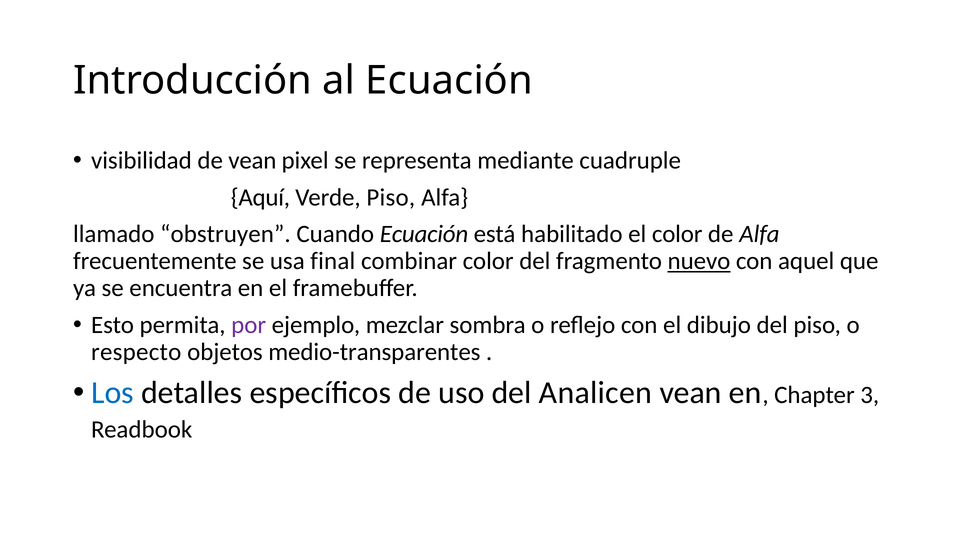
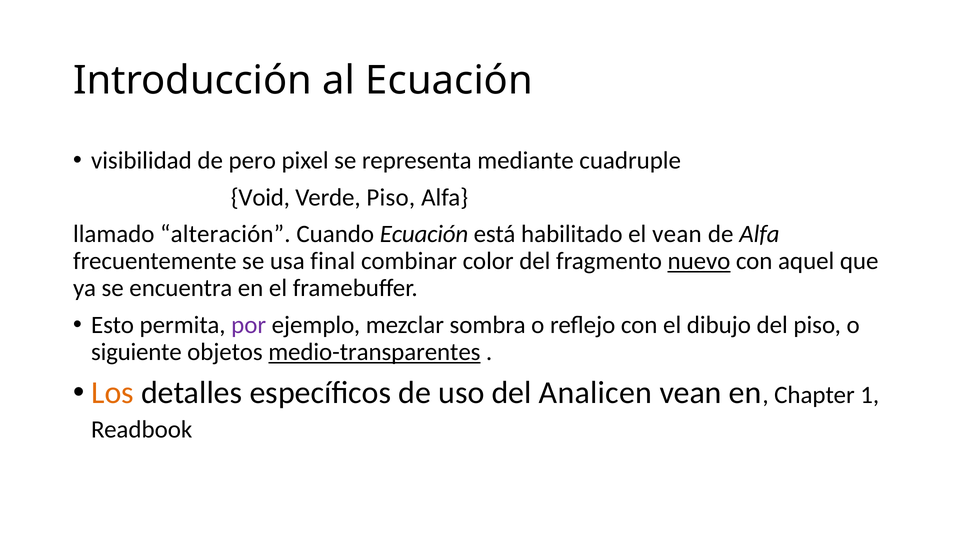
de vean: vean -> pero
Aquí: Aquí -> Void
obstruyen: obstruyen -> alteración
el color: color -> vean
respecto: respecto -> siguiente
medio-transparentes underline: none -> present
Los colour: blue -> orange
3: 3 -> 1
